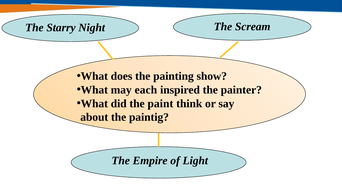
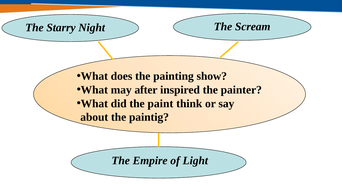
each: each -> after
